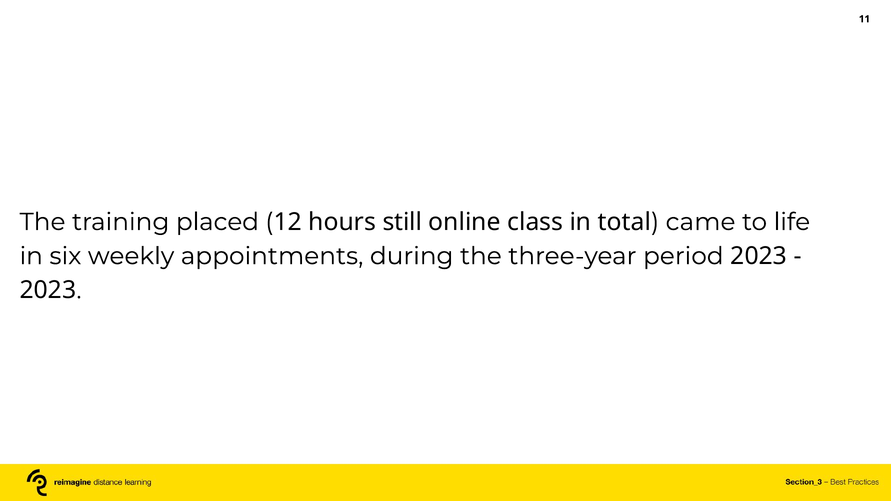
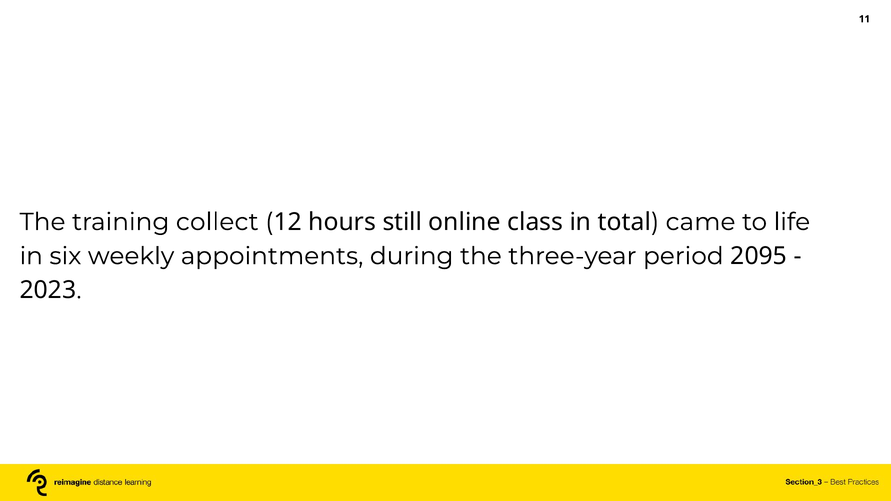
placed: placed -> collect
period 2023: 2023 -> 2095
